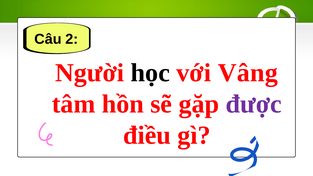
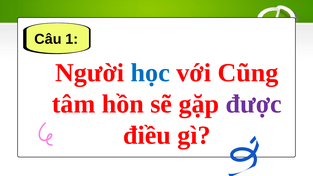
2: 2 -> 1
học colour: black -> blue
Vâng: Vâng -> Cũng
